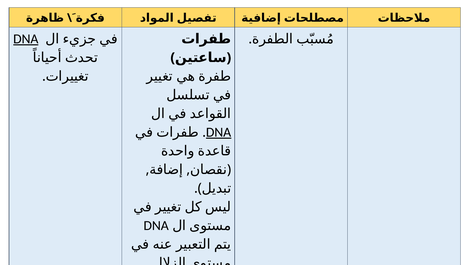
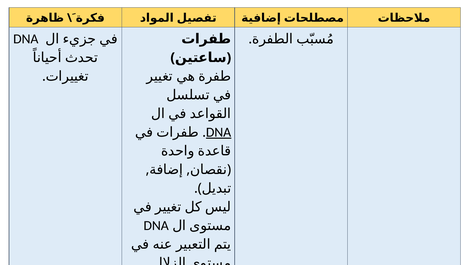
DNA at (26, 39) underline: present -> none
